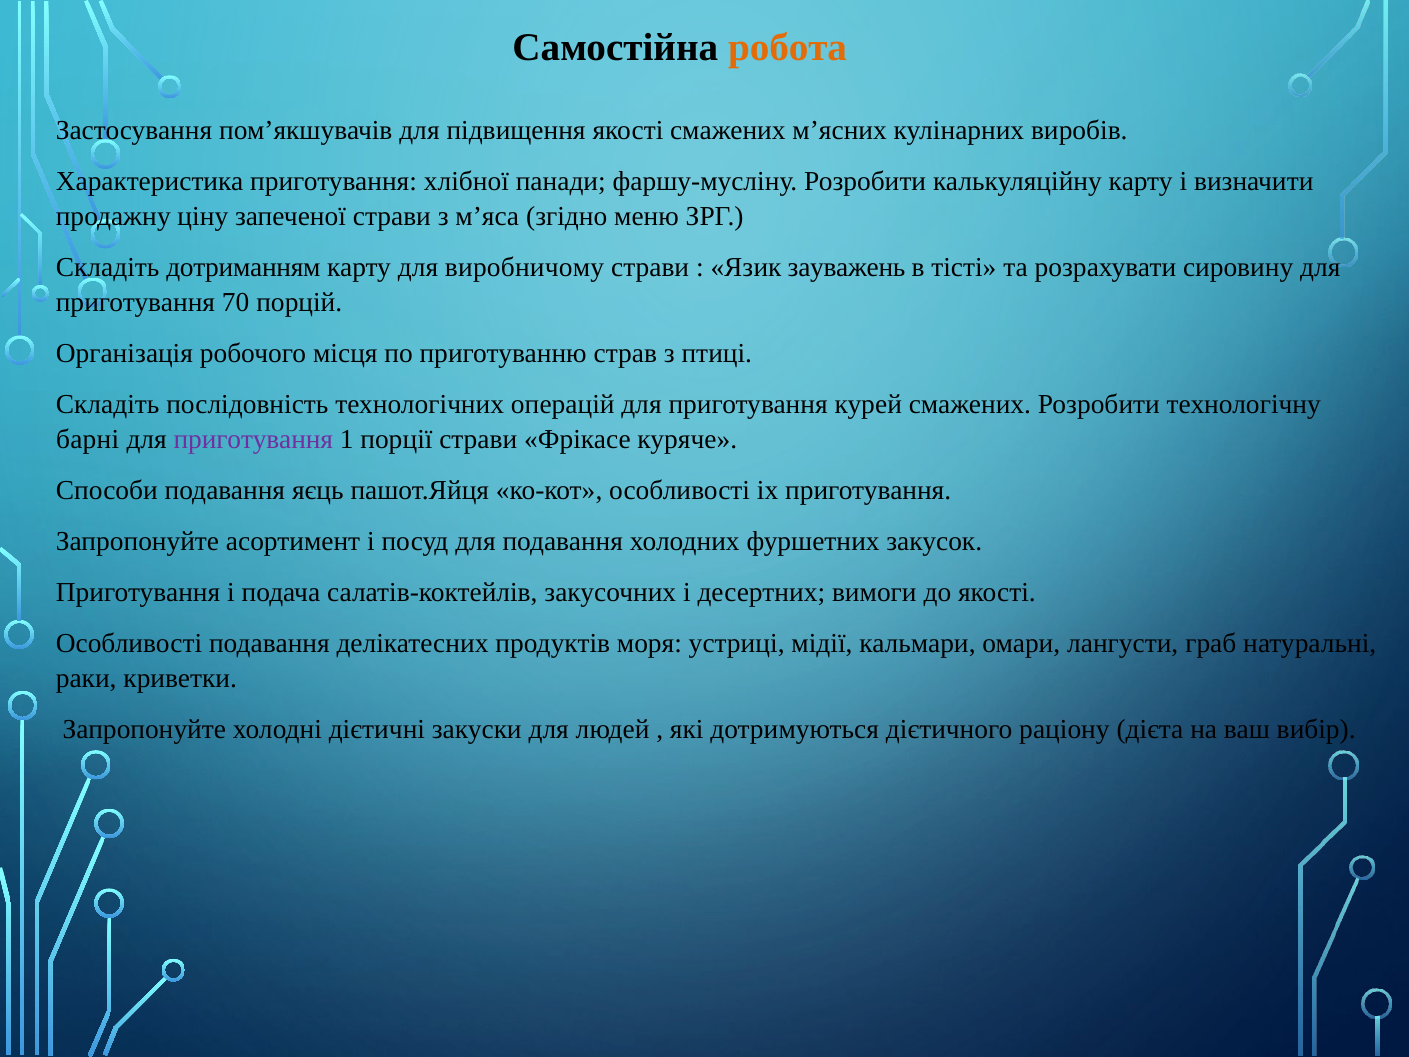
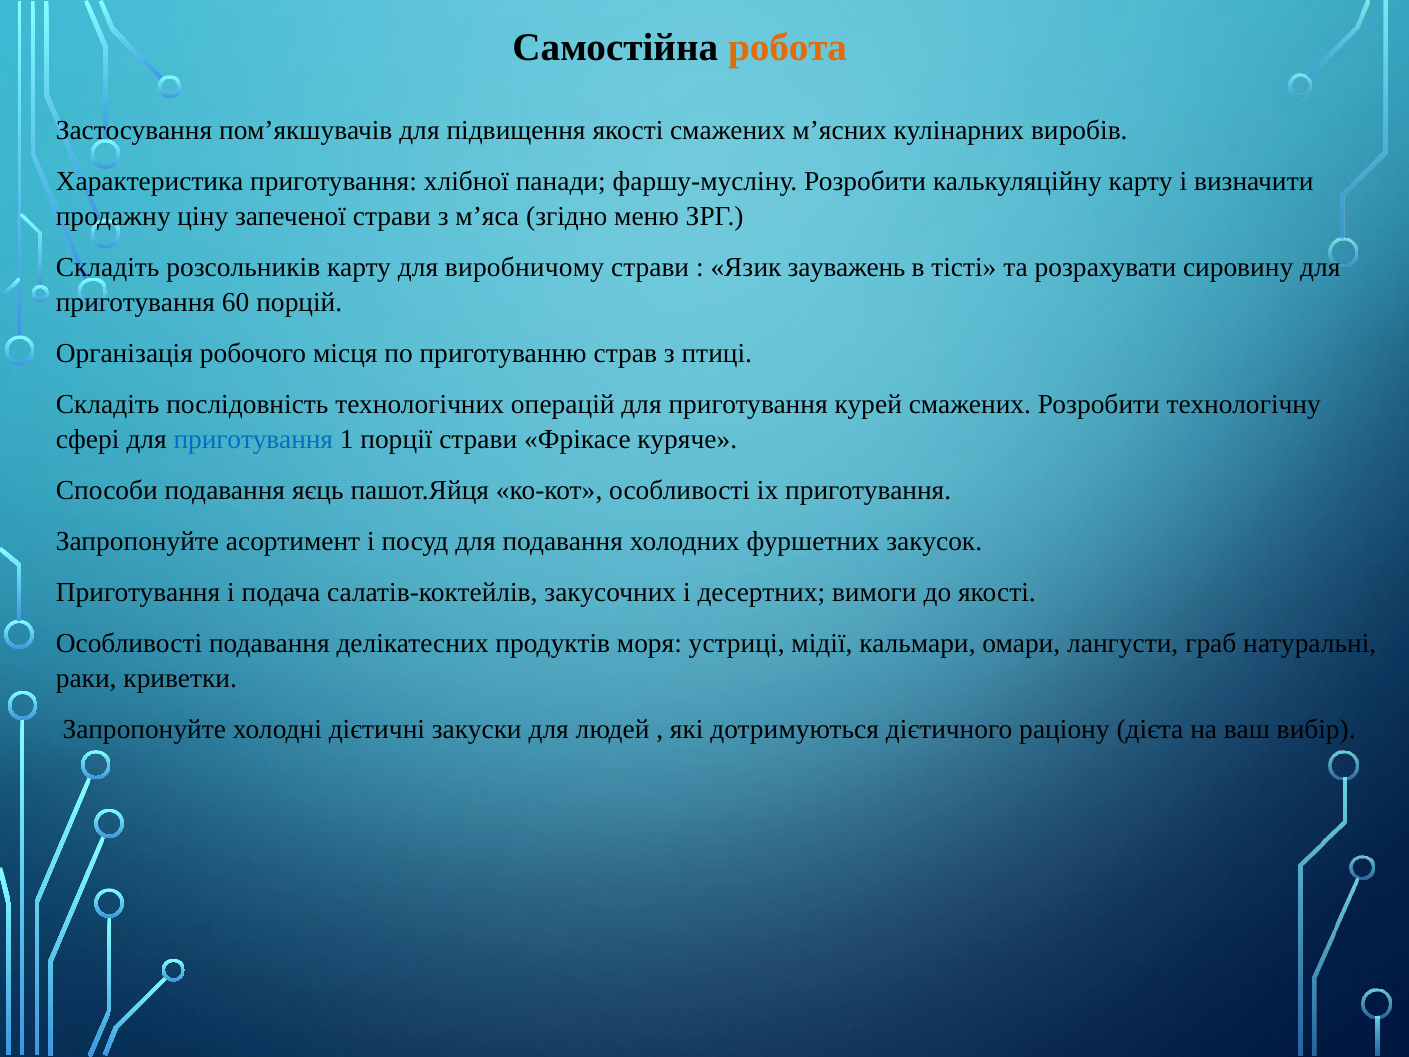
дотриманням: дотриманням -> розсольників
70: 70 -> 60
барні: барні -> сфері
приготування at (253, 440) colour: purple -> blue
